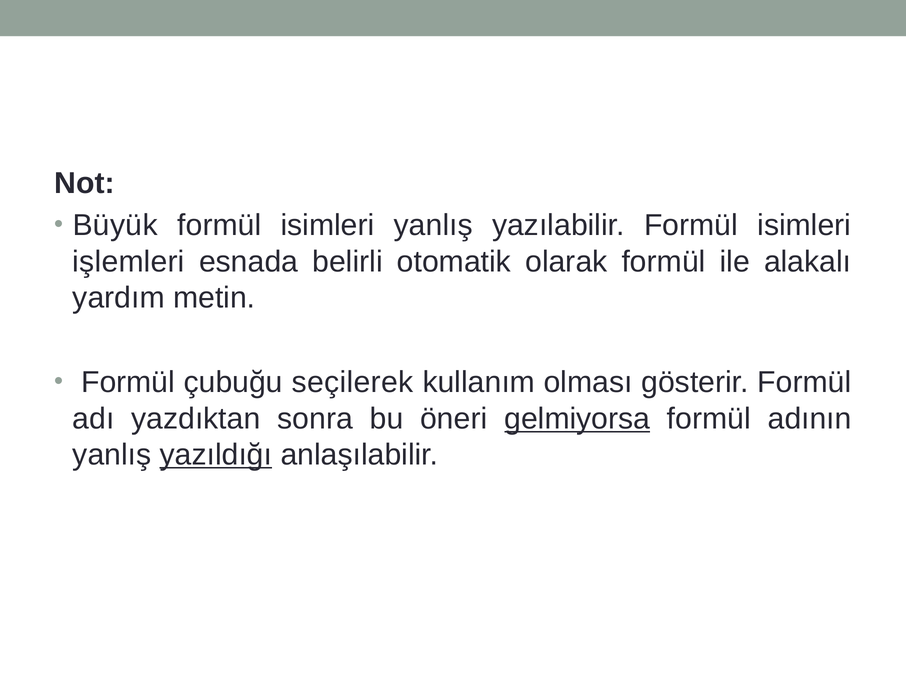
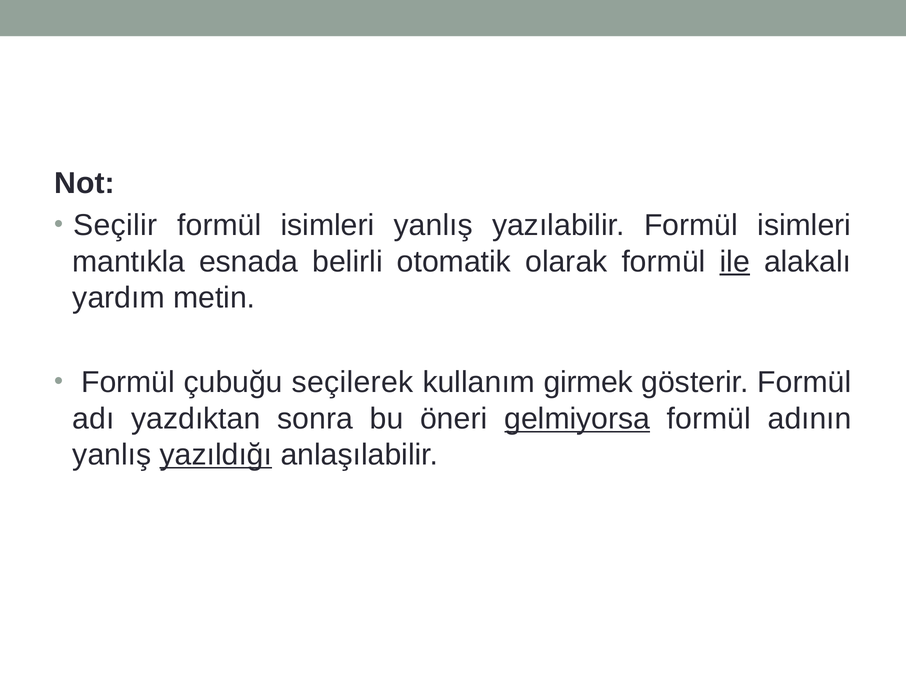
Büyük: Büyük -> Seçilir
işlemleri: işlemleri -> mantıkla
ile underline: none -> present
olması: olması -> girmek
